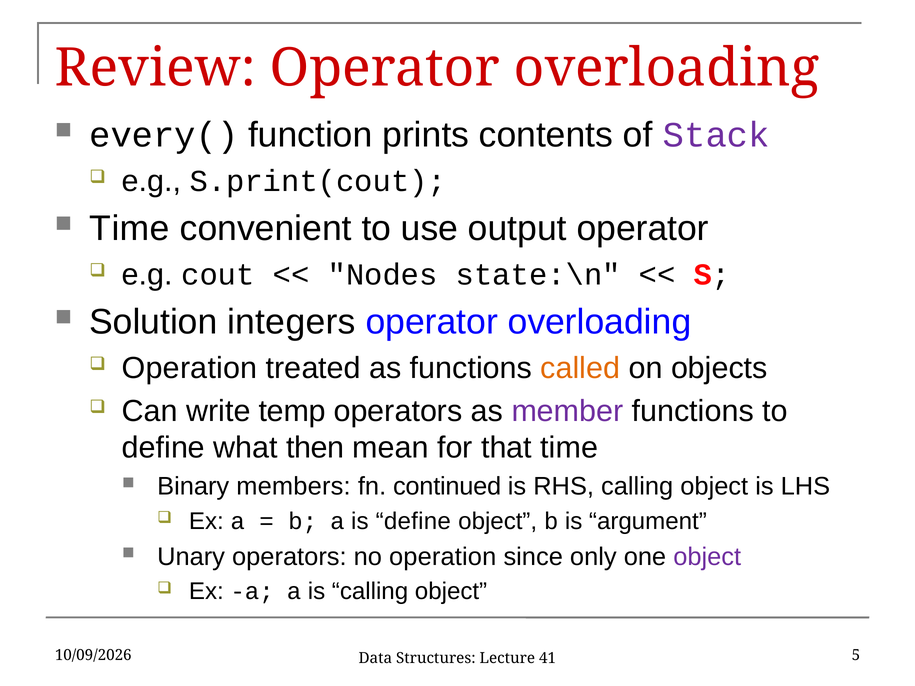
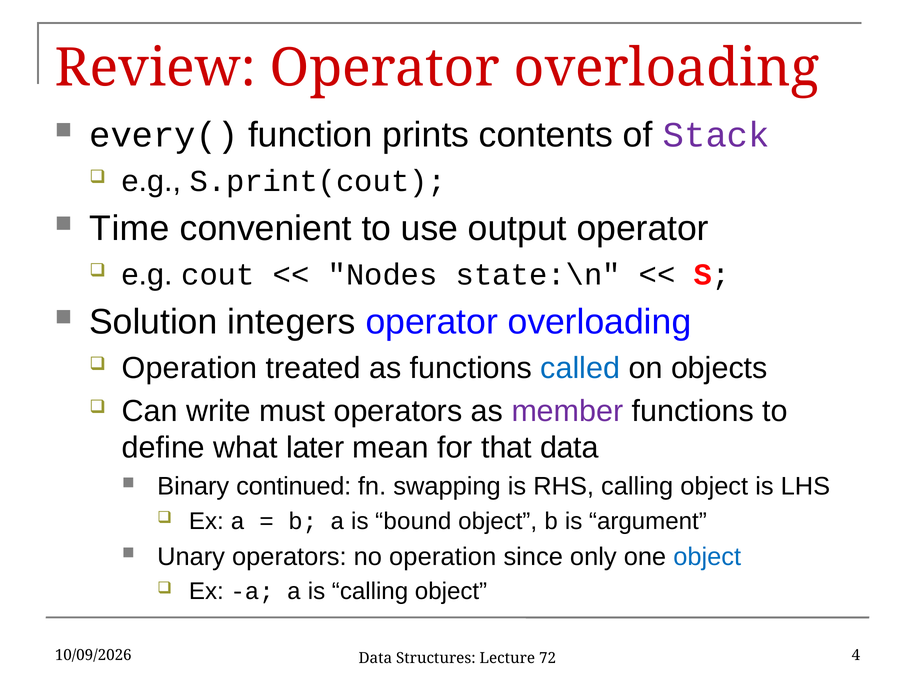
called colour: orange -> blue
temp: temp -> must
then: then -> later
that time: time -> data
members: members -> continued
continued: continued -> swapping
is define: define -> bound
object at (707, 557) colour: purple -> blue
5: 5 -> 4
41: 41 -> 72
